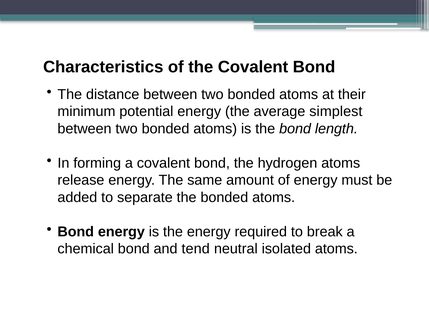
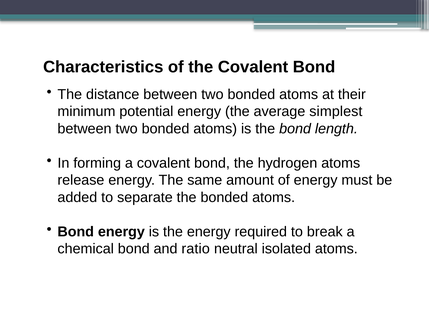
tend: tend -> ratio
